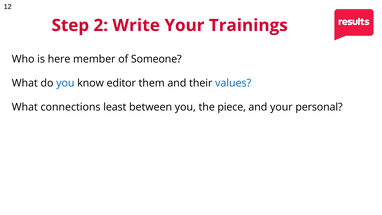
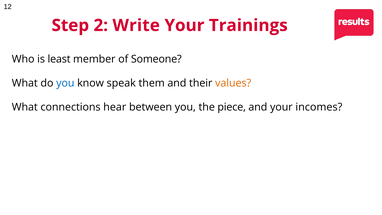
here: here -> least
editor: editor -> speak
values colour: blue -> orange
least: least -> hear
personal: personal -> incomes
